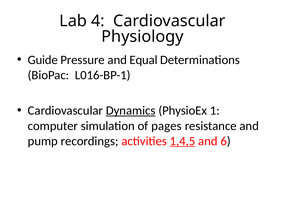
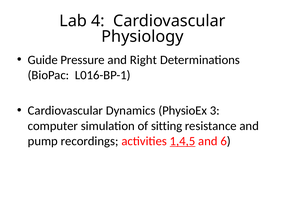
Equal: Equal -> Right
Dynamics underline: present -> none
1: 1 -> 3
pages: pages -> sitting
